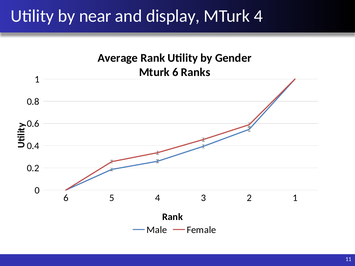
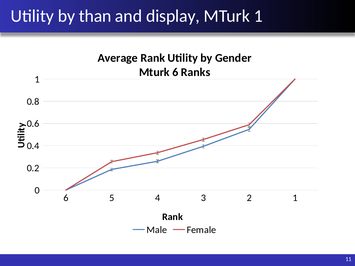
near: near -> than
MTurk 4: 4 -> 1
